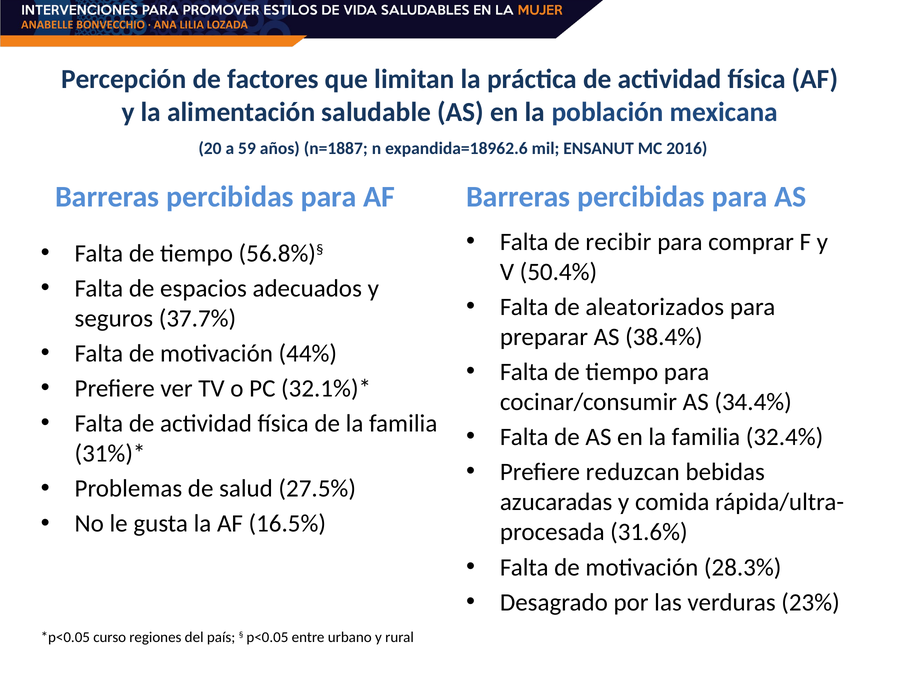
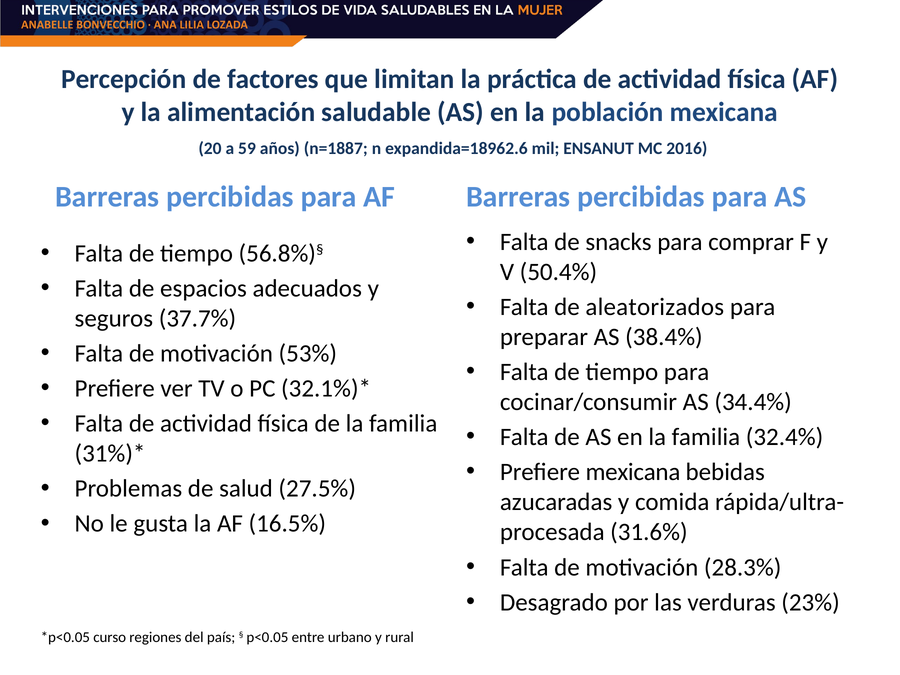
recibir: recibir -> snacks
44%: 44% -> 53%
Prefiere reduzcan: reduzcan -> mexicana
